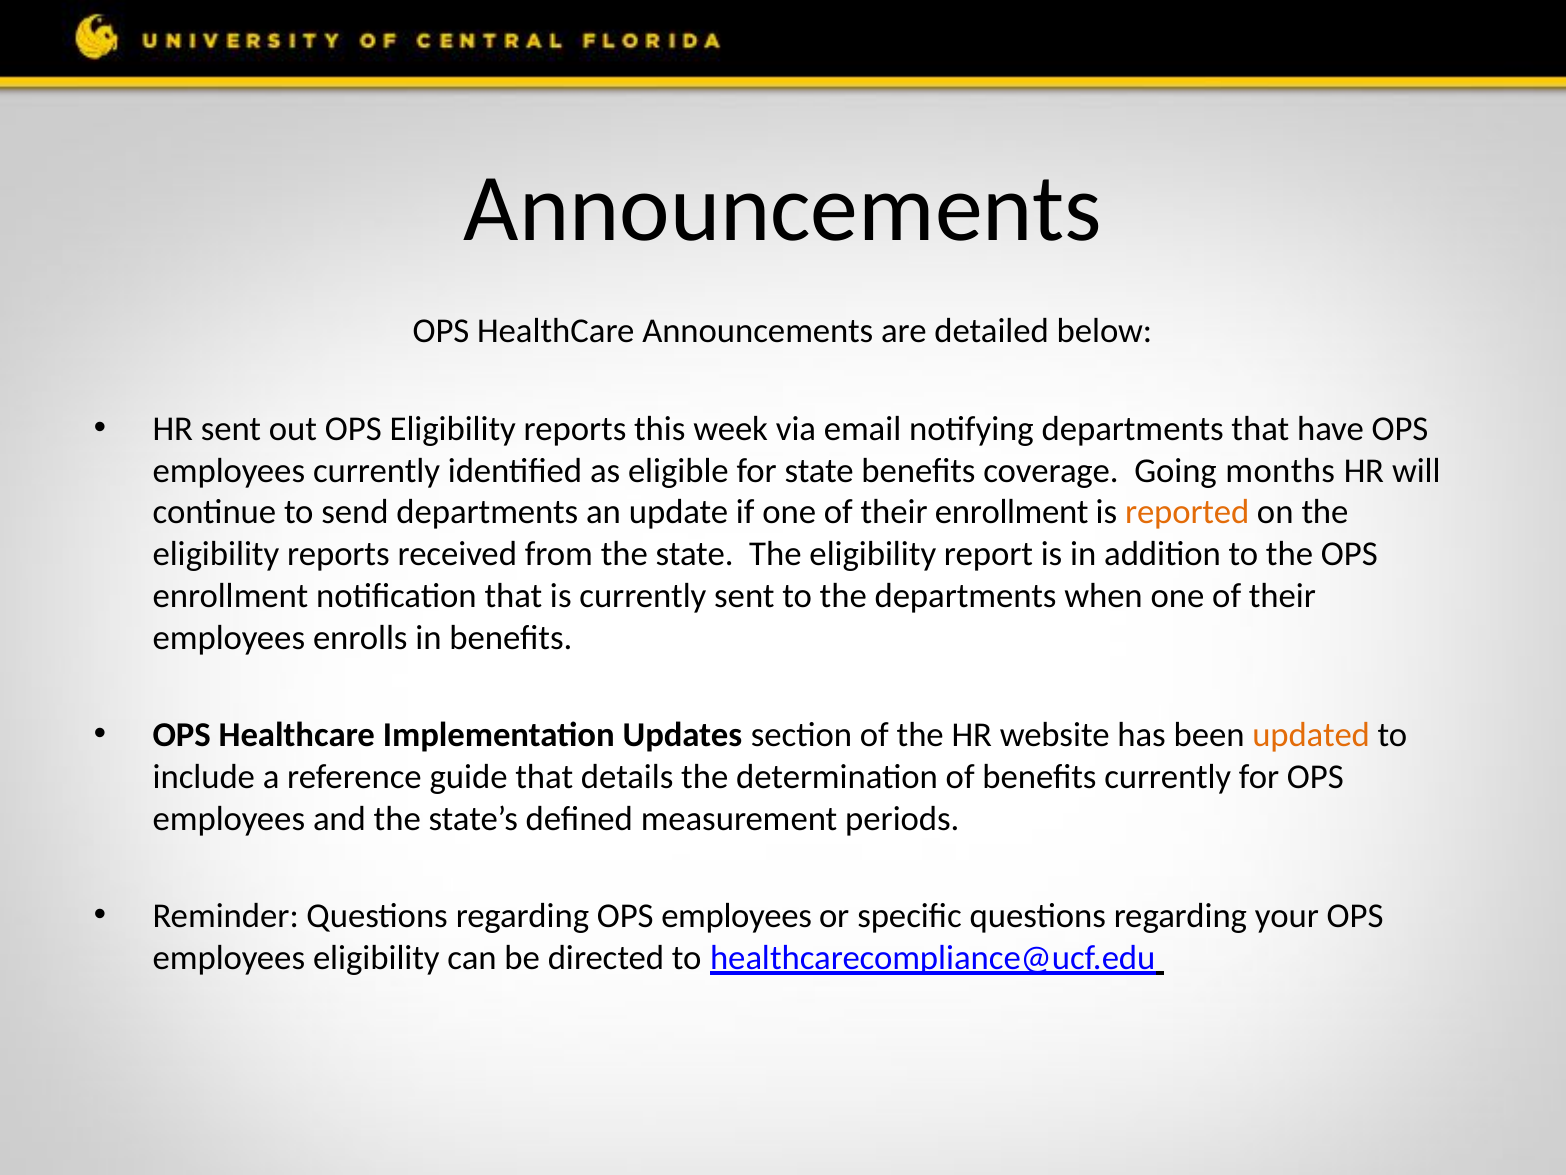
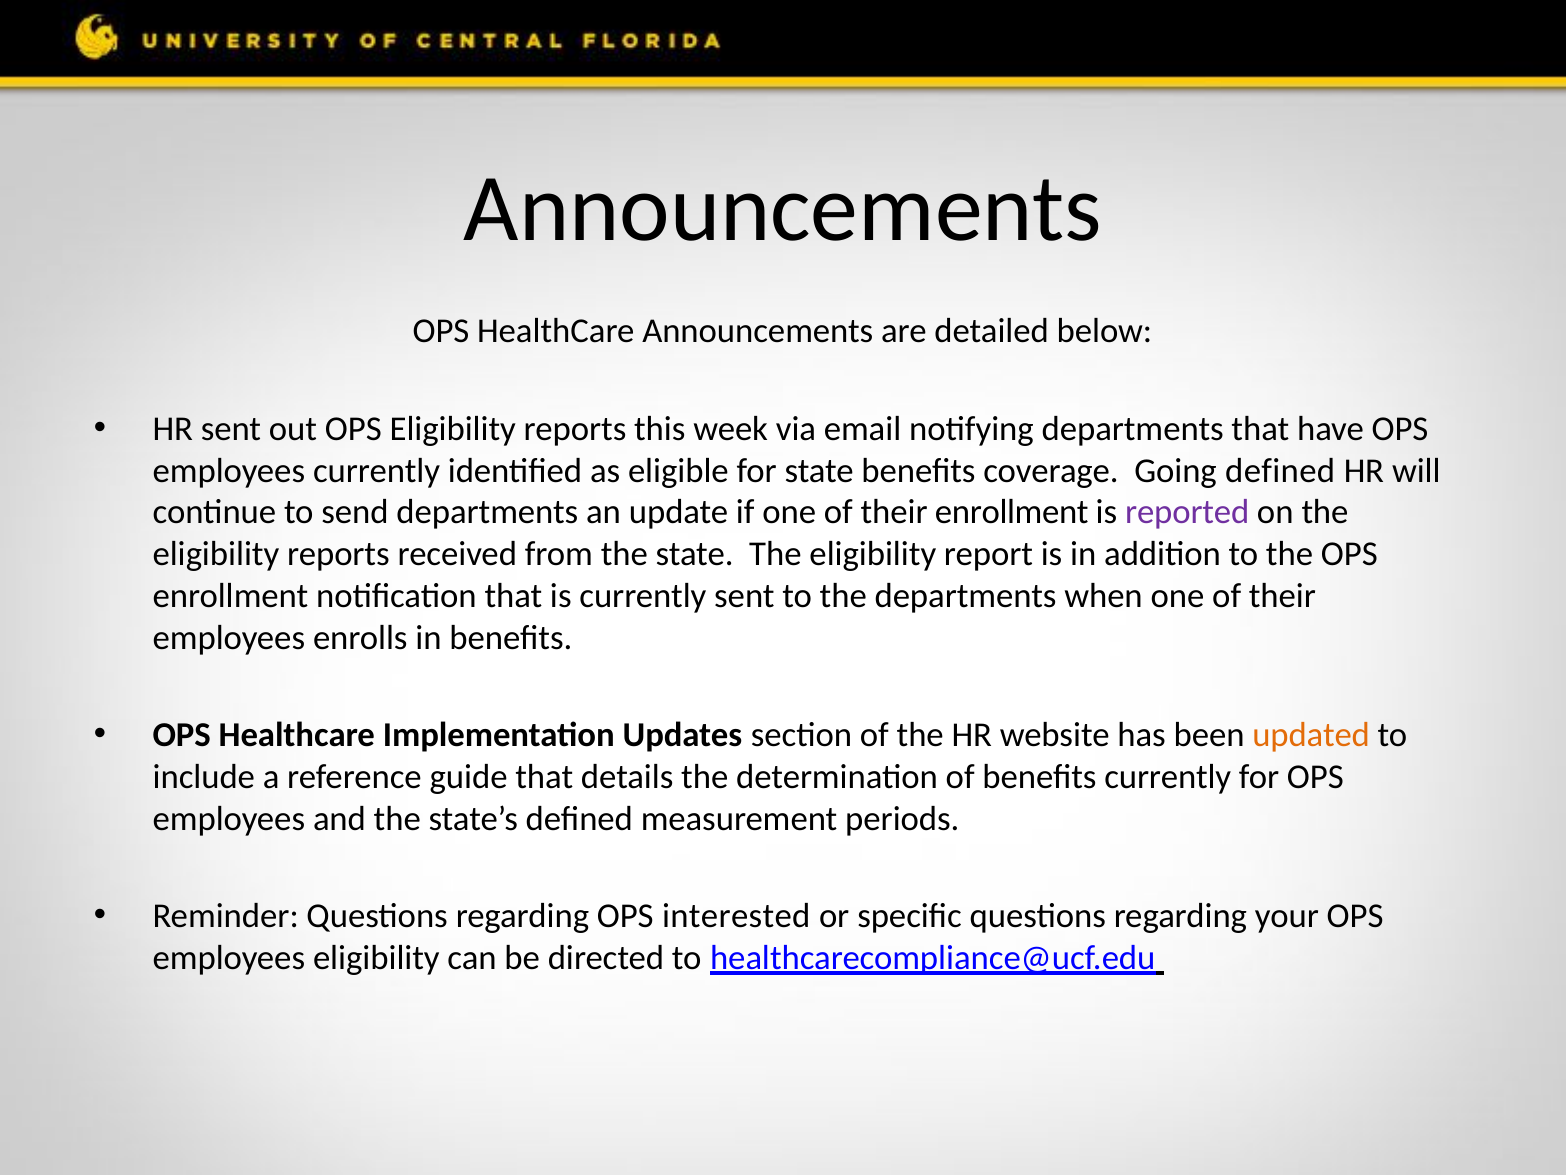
Going months: months -> defined
reported colour: orange -> purple
regarding OPS employees: employees -> interested
